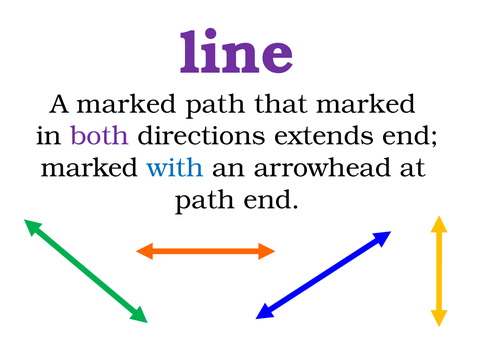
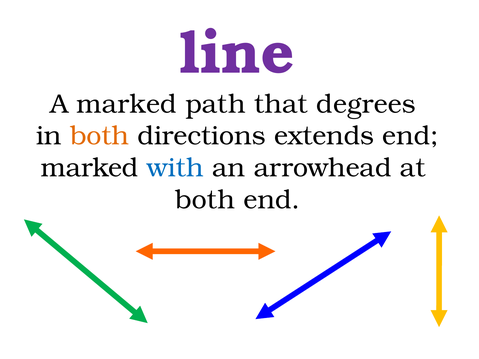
that marked: marked -> degrees
both at (100, 136) colour: purple -> orange
path at (205, 200): path -> both
